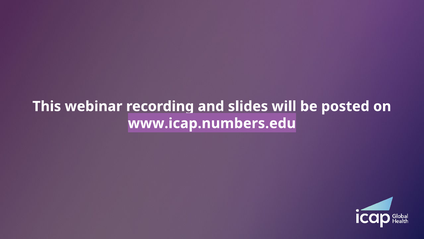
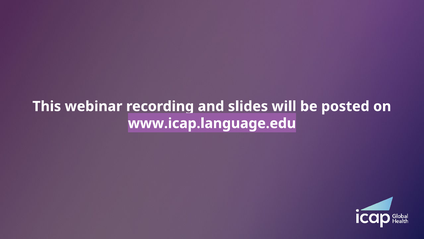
www.icap.numbers.edu: www.icap.numbers.edu -> www.icap.language.edu
